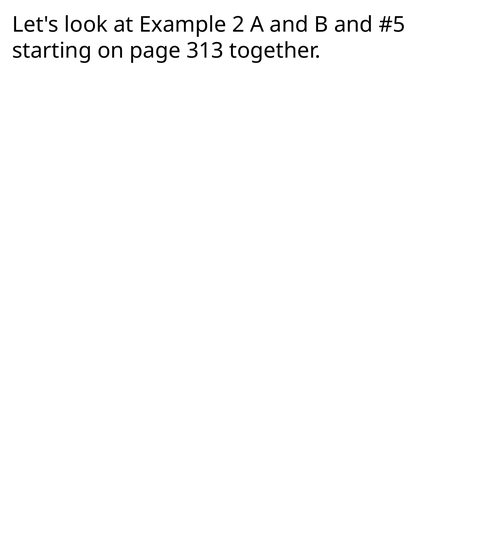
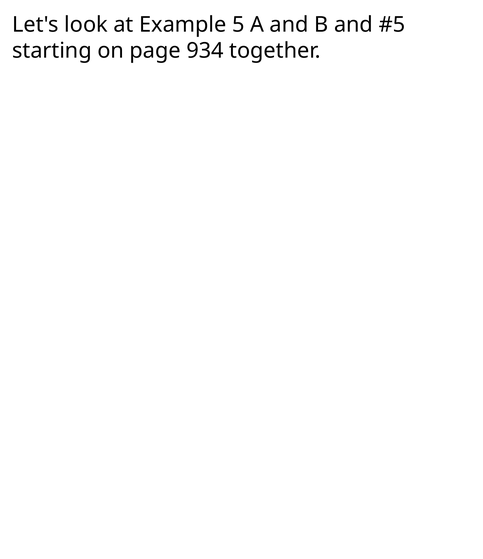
2: 2 -> 5
313: 313 -> 934
